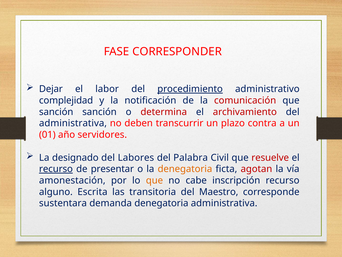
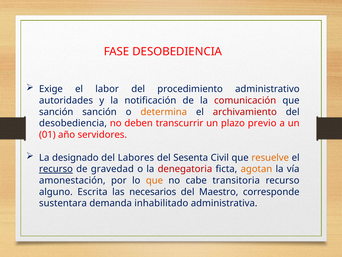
FASE CORRESPONDER: CORRESPONDER -> DESOBEDIENCIA
Dejar: Dejar -> Exige
procedimiento underline: present -> none
complejidad: complejidad -> autoridades
determina colour: red -> orange
administrativa at (73, 123): administrativa -> desobediencia
contra: contra -> previo
Palabra: Palabra -> Sesenta
resuelve colour: red -> orange
presentar: presentar -> gravedad
denegatoria at (185, 169) colour: orange -> red
agotan colour: red -> orange
inscripción: inscripción -> transitoria
transitoria: transitoria -> necesarios
demanda denegatoria: denegatoria -> inhabilitado
